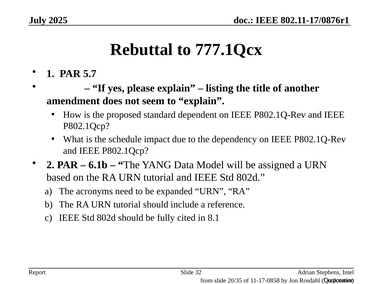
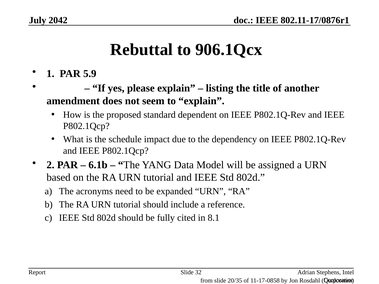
2025: 2025 -> 2042
777.1Qcx: 777.1Qcx -> 906.1Qcx
5.7: 5.7 -> 5.9
